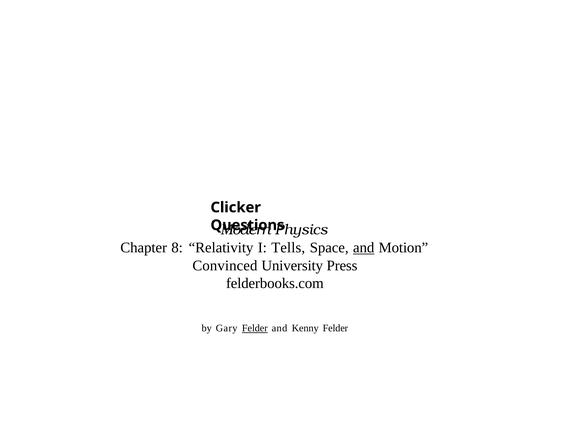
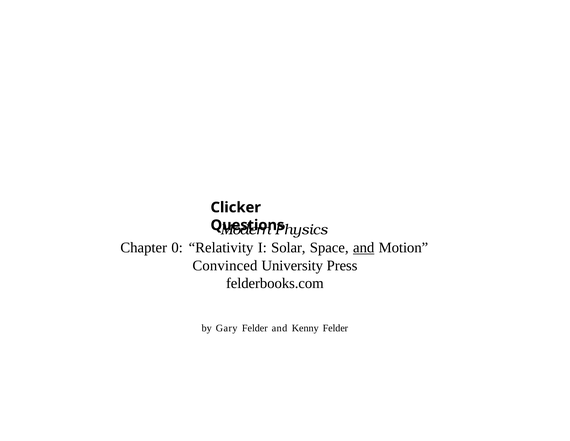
8: 8 -> 0
Tells: Tells -> Solar
Felder at (255, 328) underline: present -> none
